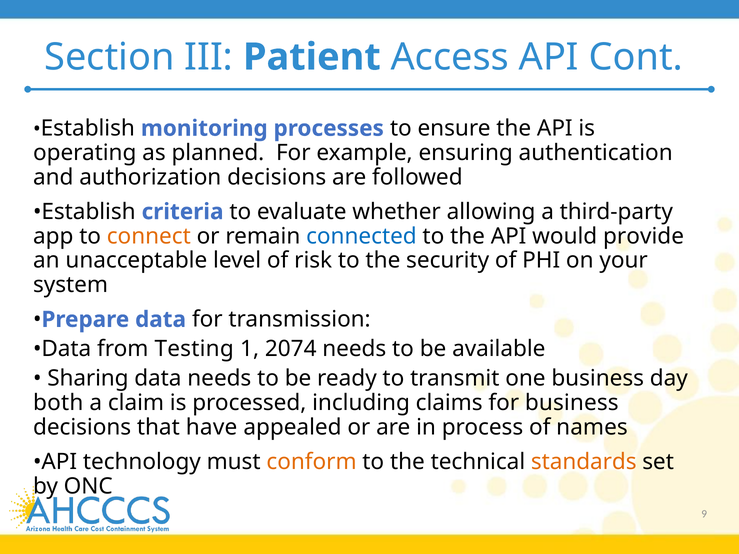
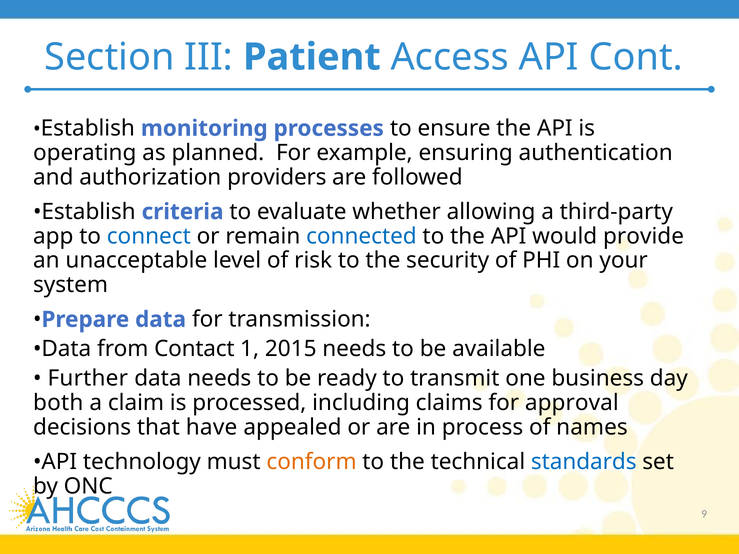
authorization decisions: decisions -> providers
connect colour: orange -> blue
Testing: Testing -> Contact
2074: 2074 -> 2015
Sharing: Sharing -> Further
for business: business -> approval
standards colour: orange -> blue
